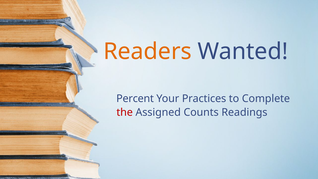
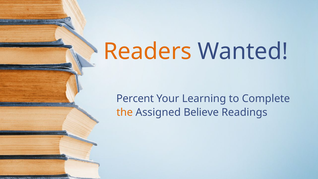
Practices: Practices -> Learning
the colour: red -> orange
Counts: Counts -> Believe
